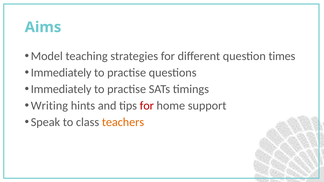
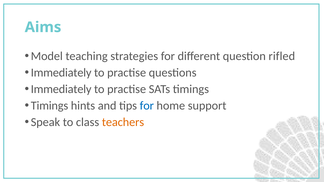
times: times -> rifled
Writing at (49, 106): Writing -> Timings
for at (147, 106) colour: red -> blue
